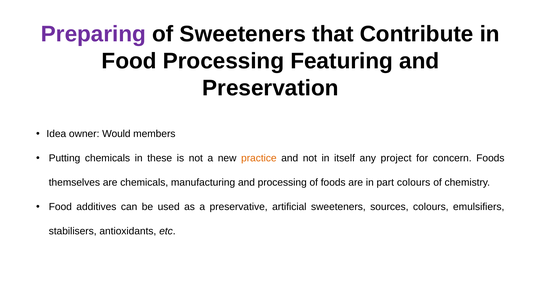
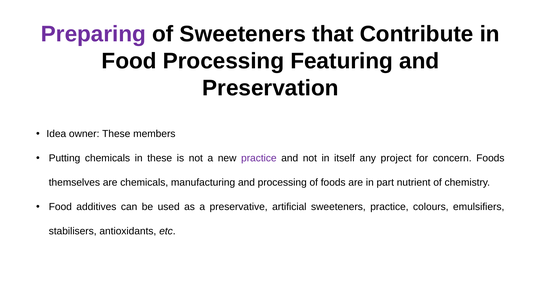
owner Would: Would -> These
practice at (259, 158) colour: orange -> purple
part colours: colours -> nutrient
sweeteners sources: sources -> practice
